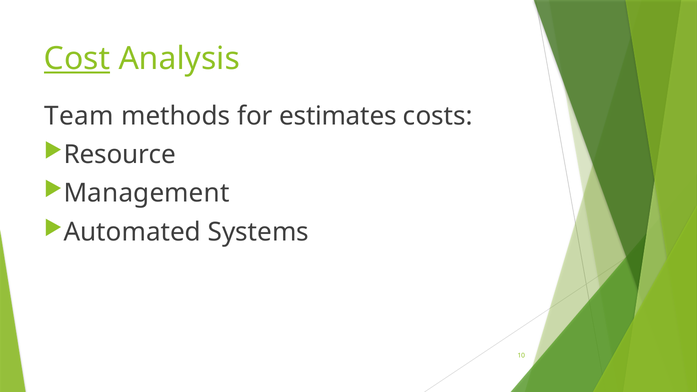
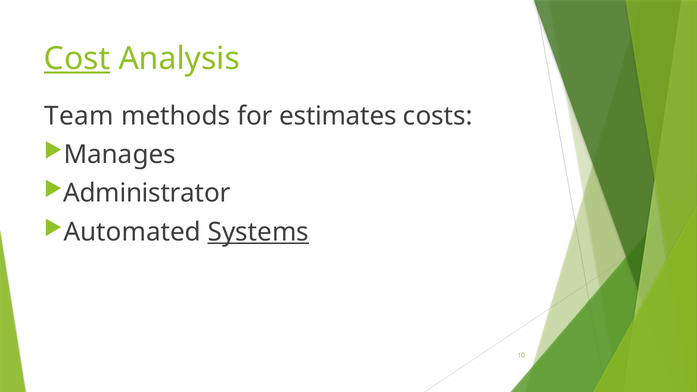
Resource: Resource -> Manages
Management: Management -> Administrator
Systems underline: none -> present
